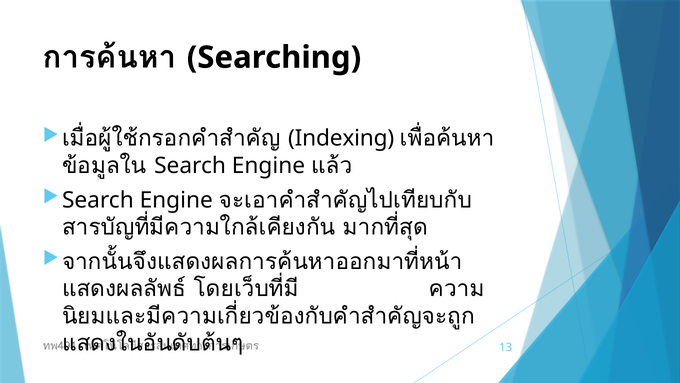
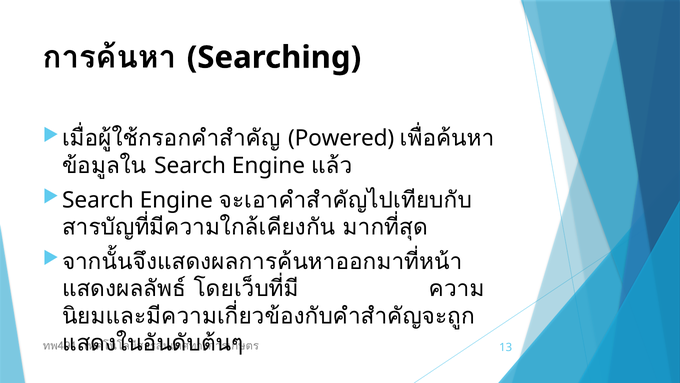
Indexing: Indexing -> Powered
